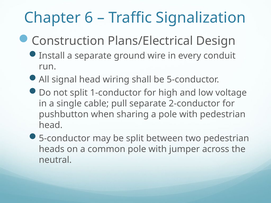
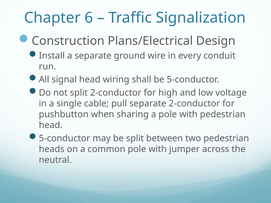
split 1-conductor: 1-conductor -> 2-conductor
